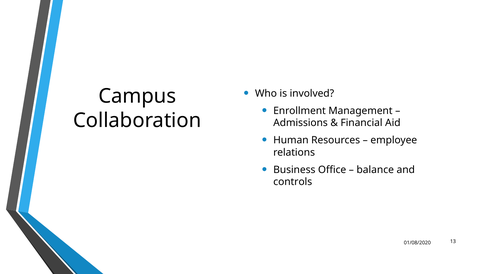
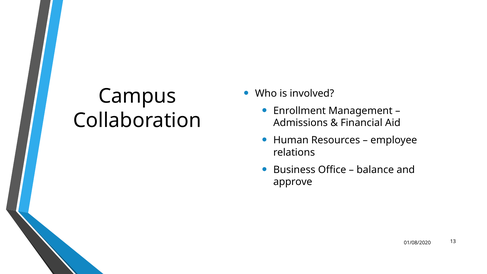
controls: controls -> approve
